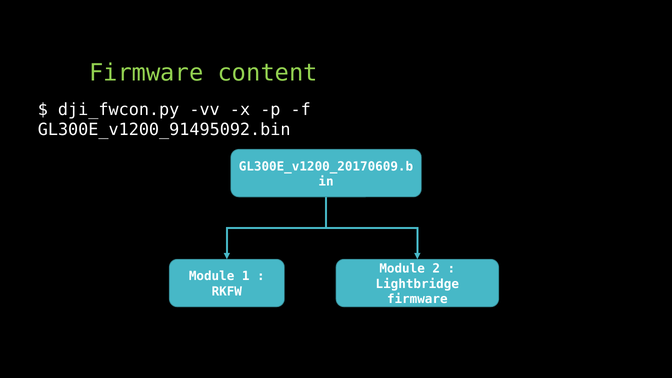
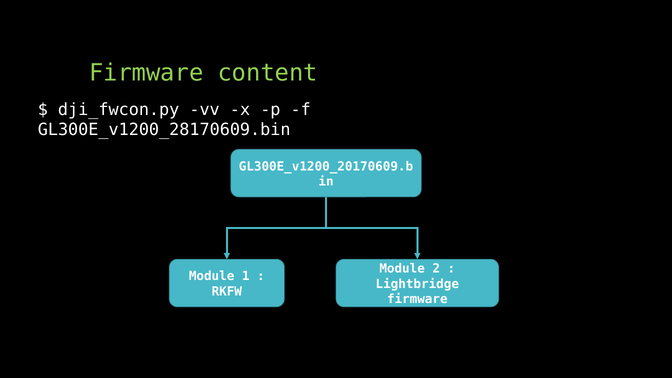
GL300E_v1200_91495092.bin: GL300E_v1200_91495092.bin -> GL300E_v1200_28170609.bin
